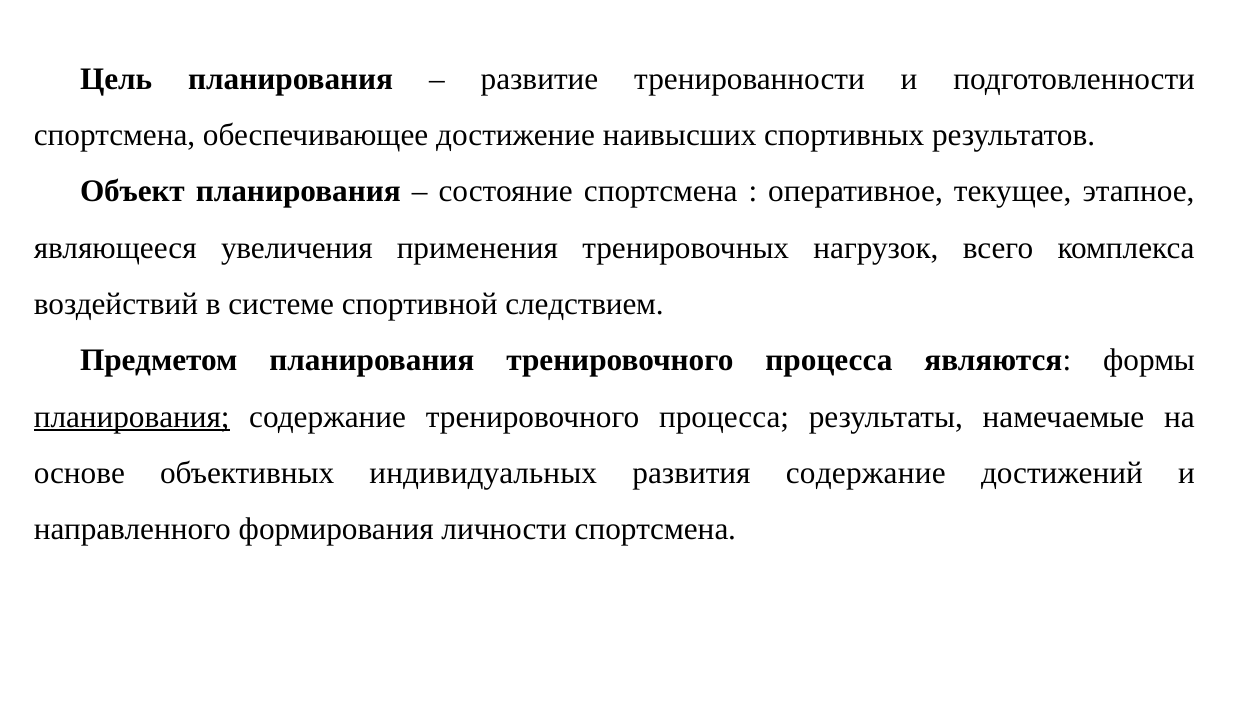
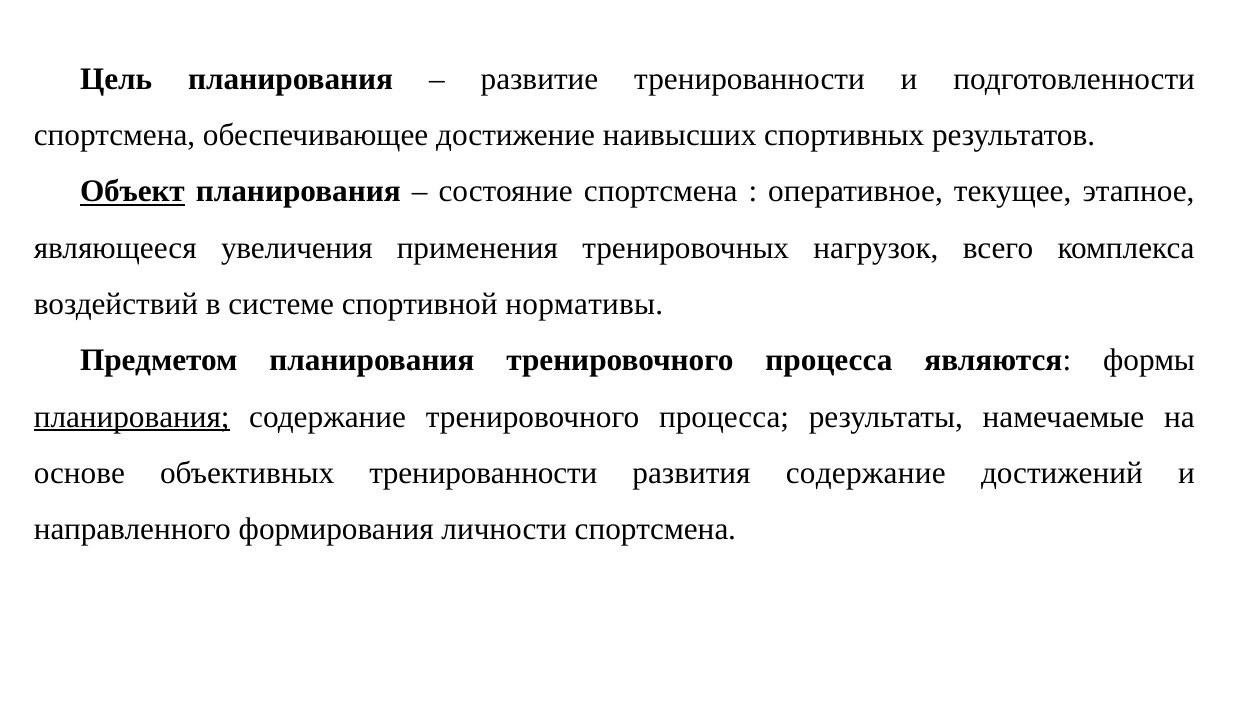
Объект underline: none -> present
следствием: следствием -> нормативы
объективных индивидуальных: индивидуальных -> тренированности
